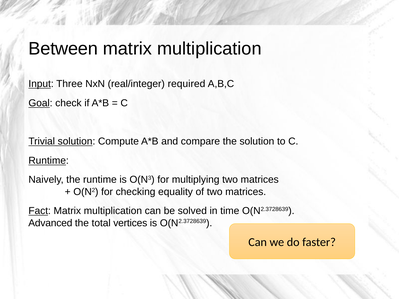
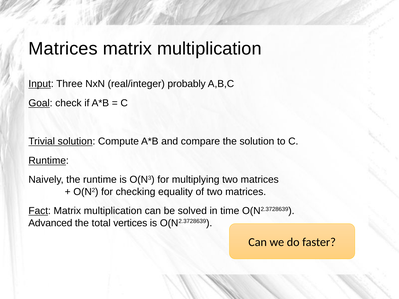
Between at (63, 49): Between -> Matrices
required: required -> probably
